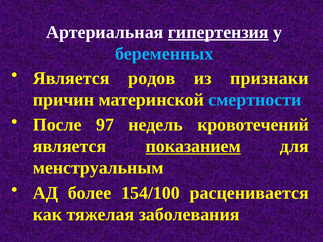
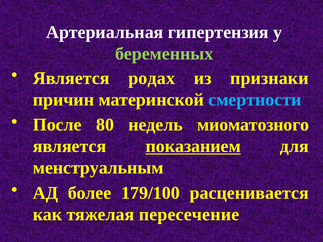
гипертензия underline: present -> none
беременных colour: light blue -> light green
родов: родов -> родах
97: 97 -> 80
кровотечений: кровотечений -> миоматозного
154/100: 154/100 -> 179/100
заболевания: заболевания -> пересечение
